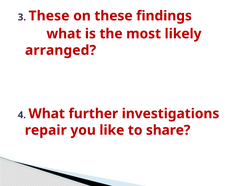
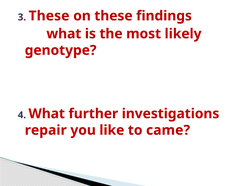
arranged: arranged -> genotype
share: share -> came
